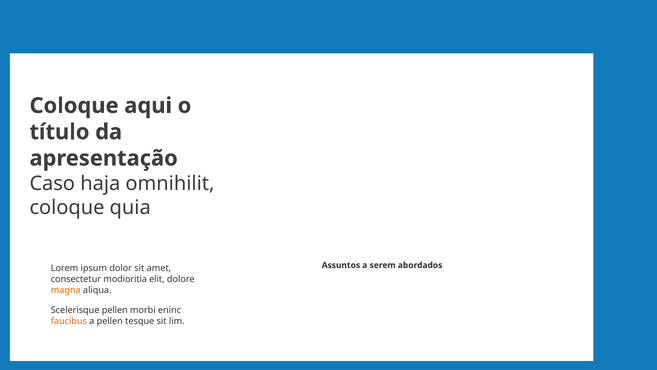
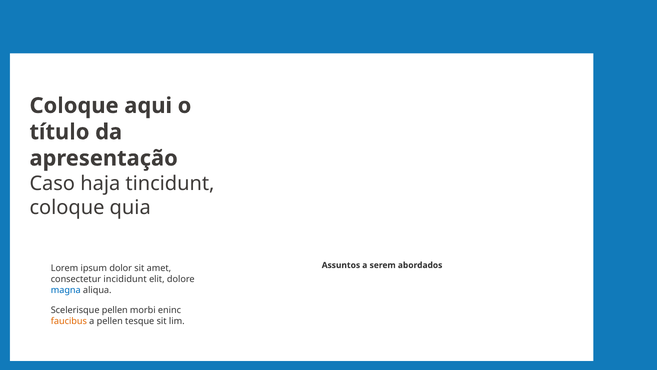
omnihilit: omnihilit -> tincidunt
modioritia: modioritia -> incididunt
magna colour: orange -> blue
